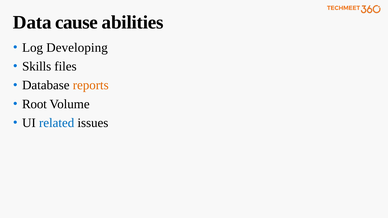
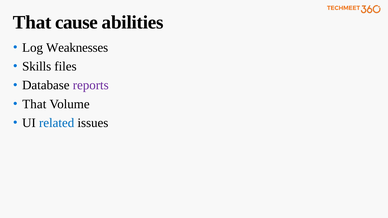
Data at (32, 22): Data -> That
Developing: Developing -> Weaknesses
reports colour: orange -> purple
Root at (34, 104): Root -> That
